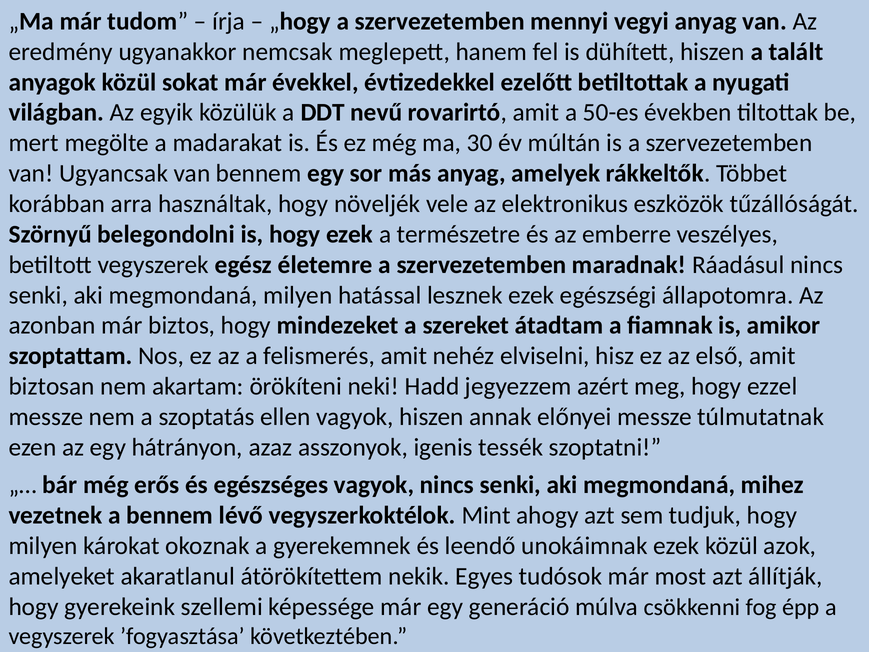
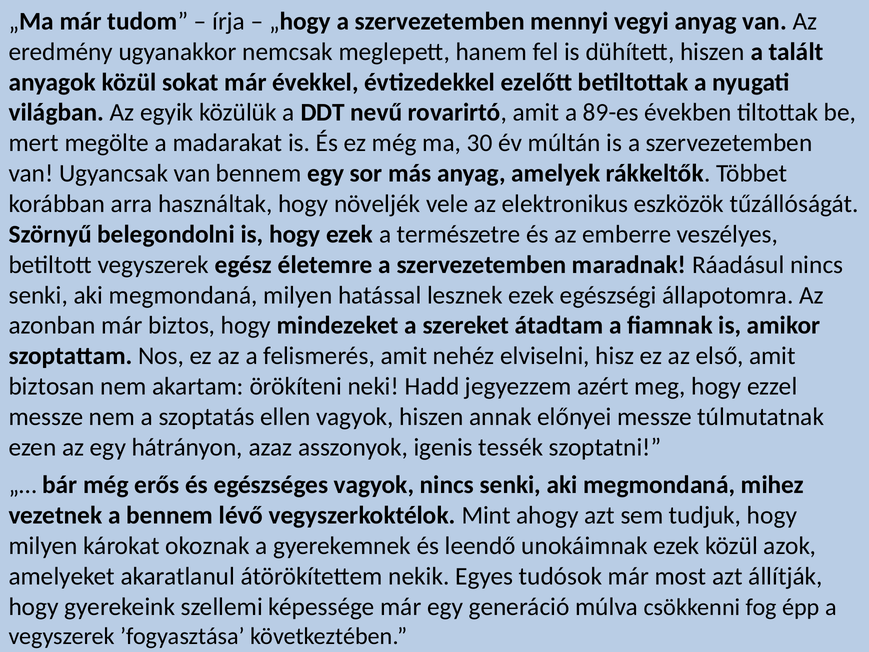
50-es: 50-es -> 89-es
